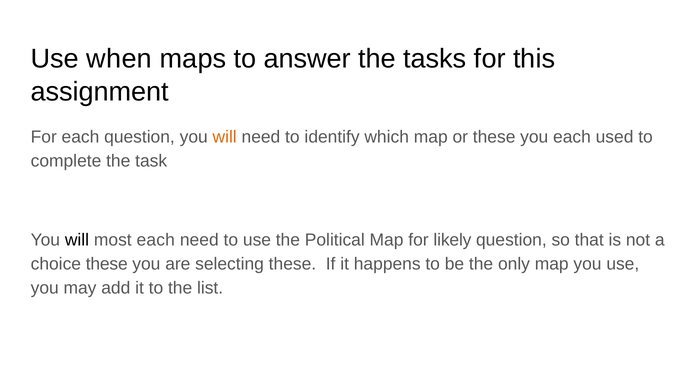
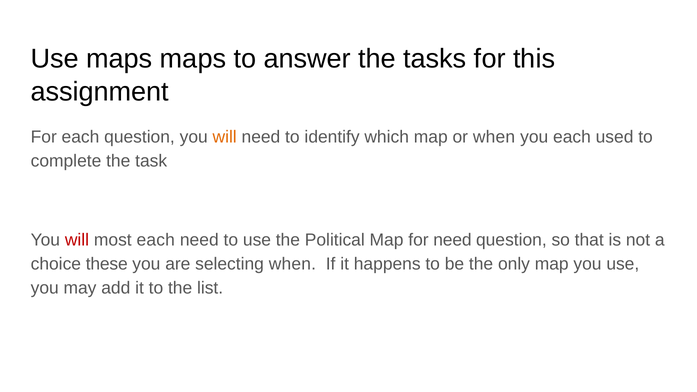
Use when: when -> maps
or these: these -> when
will at (77, 240) colour: black -> red
for likely: likely -> need
selecting these: these -> when
